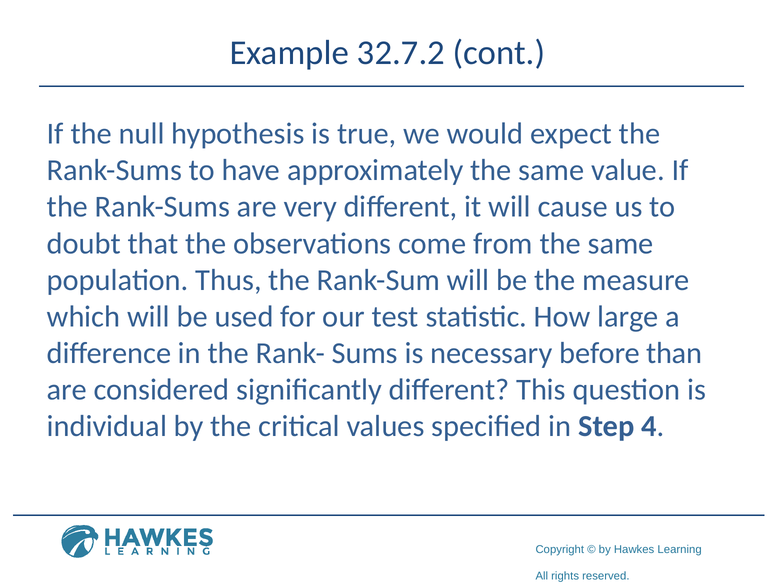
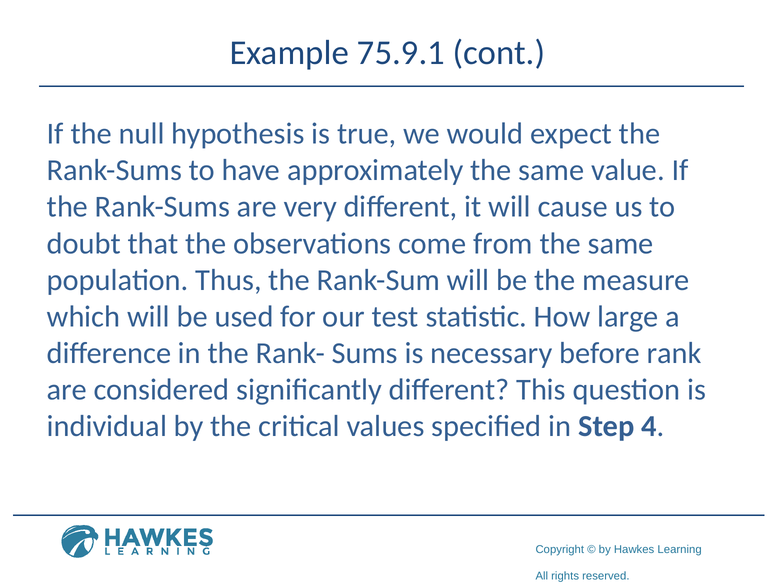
32.7.2: 32.7.2 -> 75.9.1
than: than -> rank
